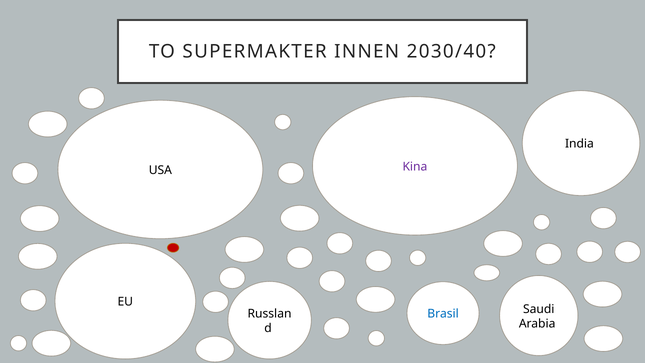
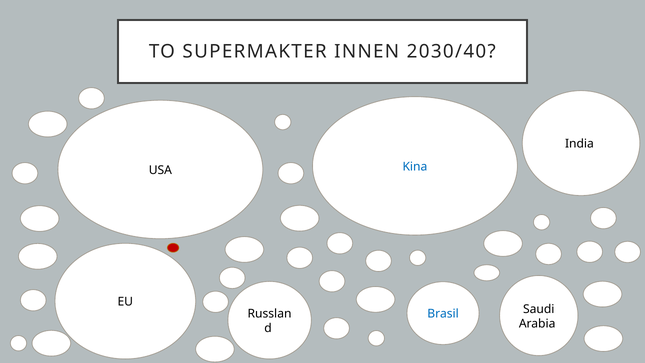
Kina colour: purple -> blue
